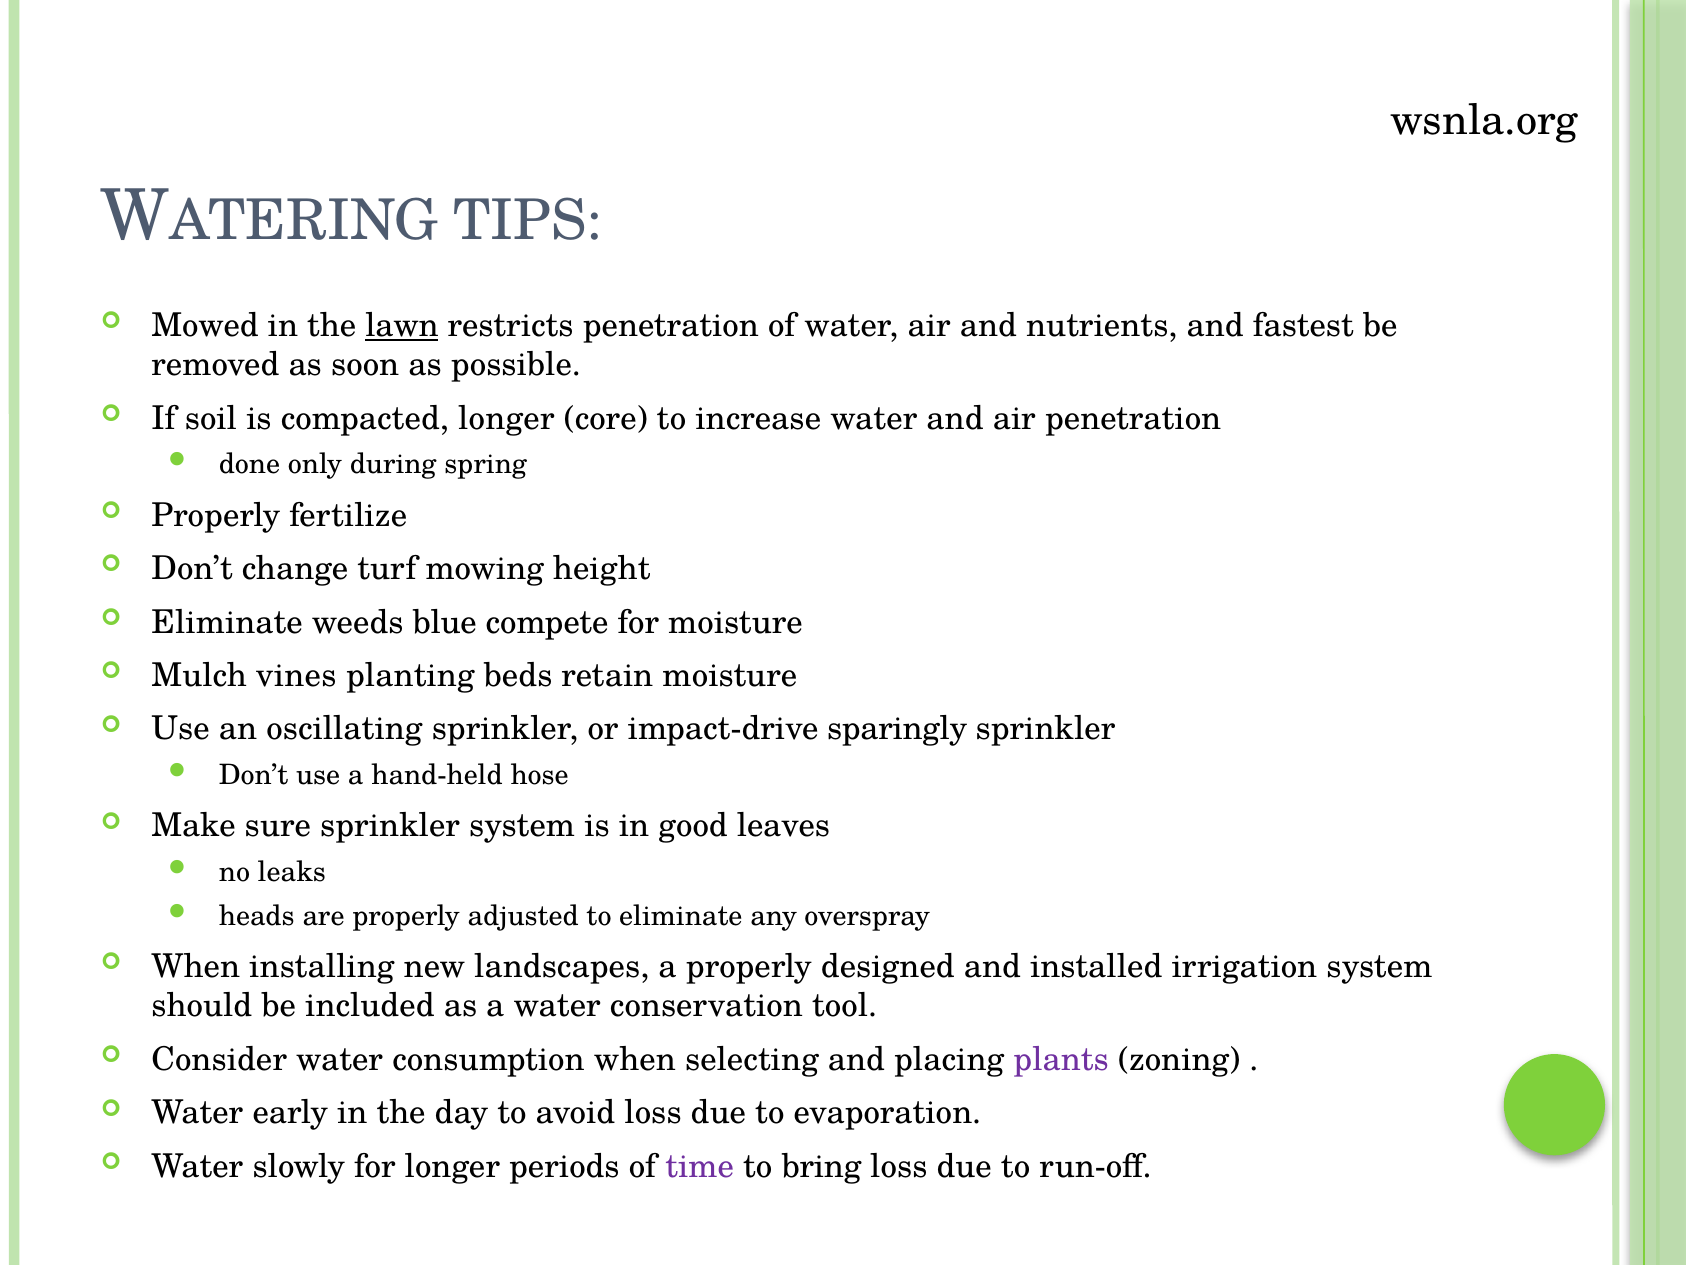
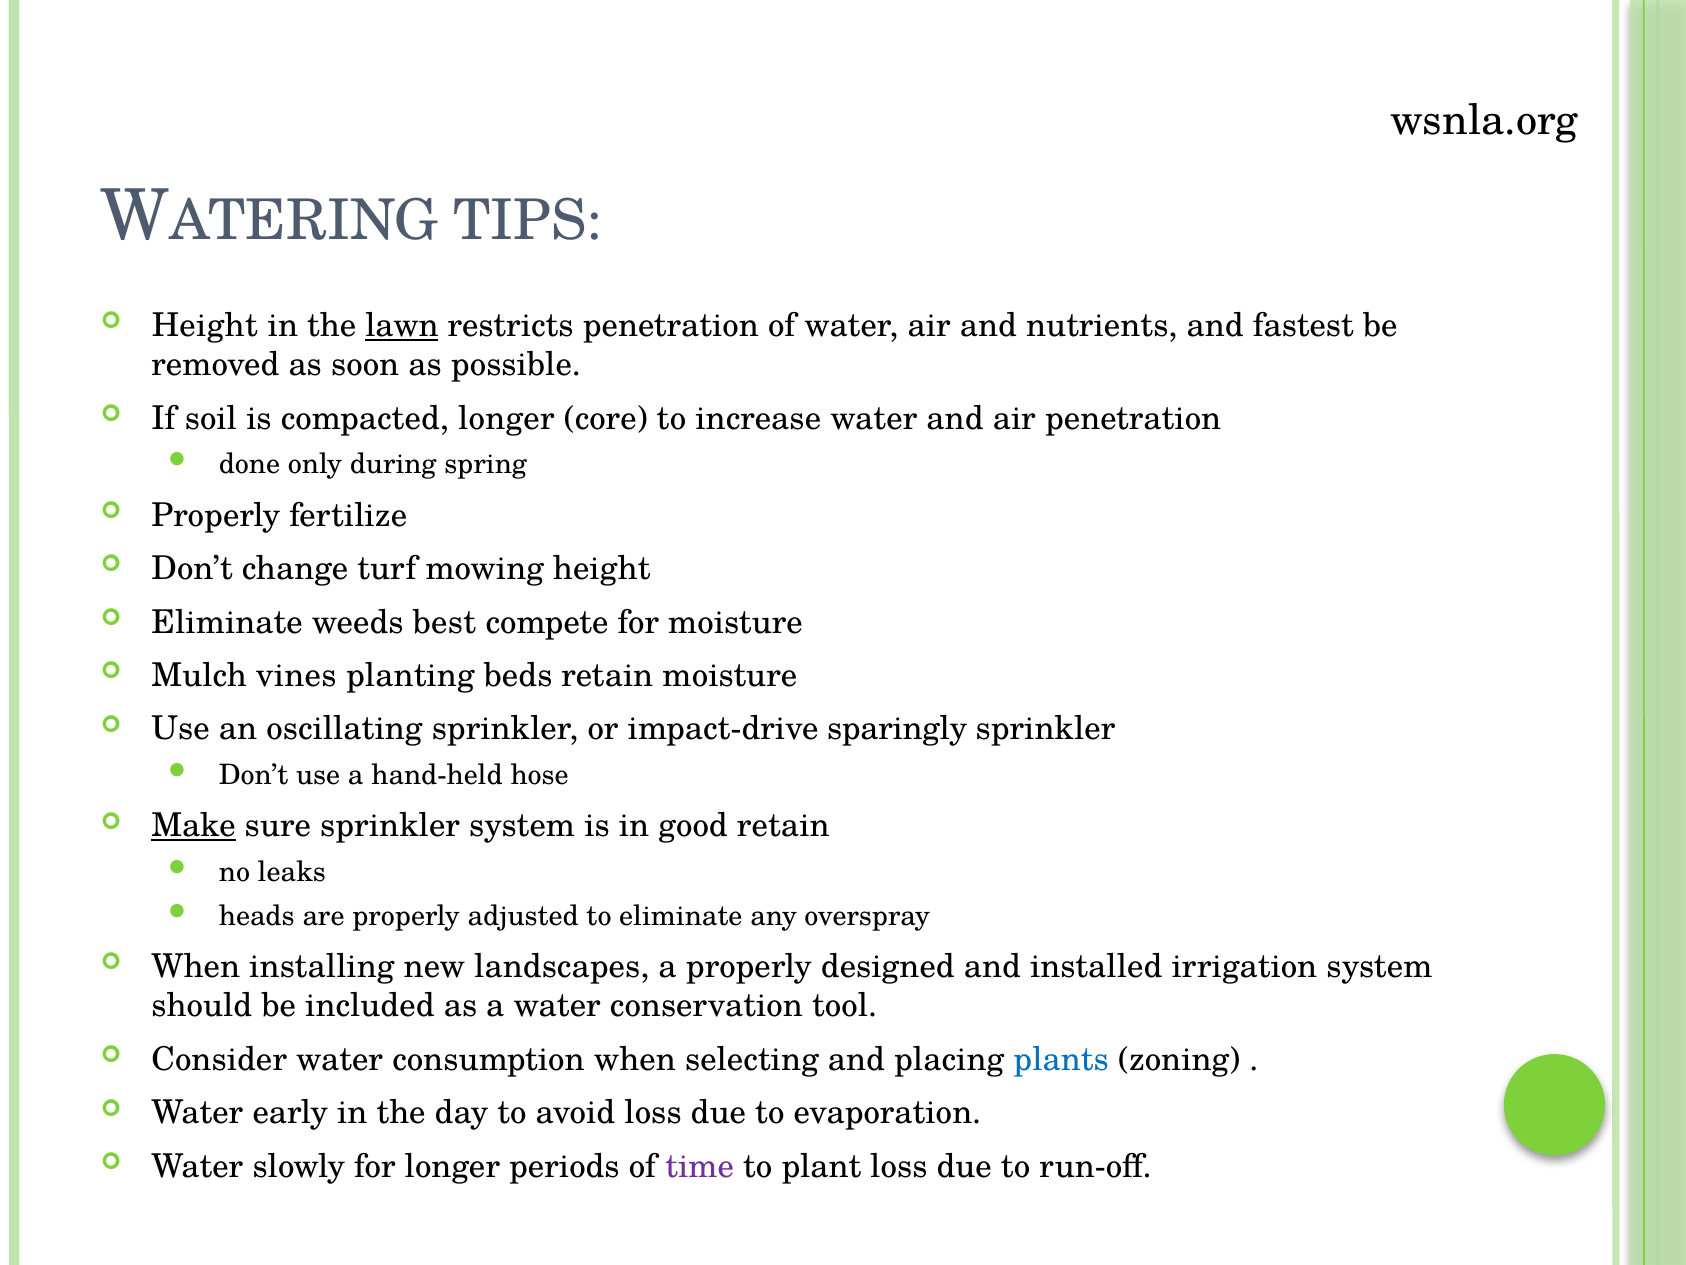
Mowed at (205, 325): Mowed -> Height
blue: blue -> best
Make underline: none -> present
good leaves: leaves -> retain
plants colour: purple -> blue
bring: bring -> plant
